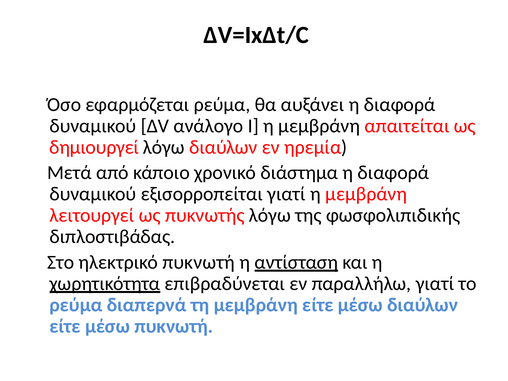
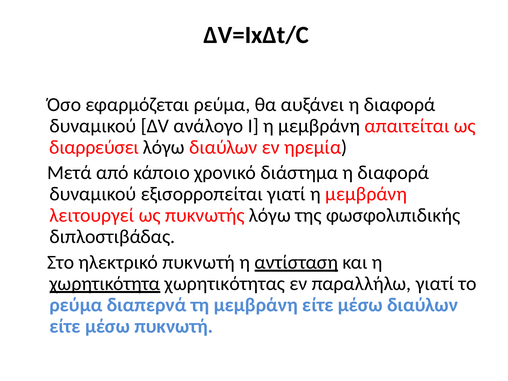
δημιουργεί: δημιουργεί -> διαρρεύσει
επιβραδύνεται: επιβραδύνεται -> χωρητικότητας
